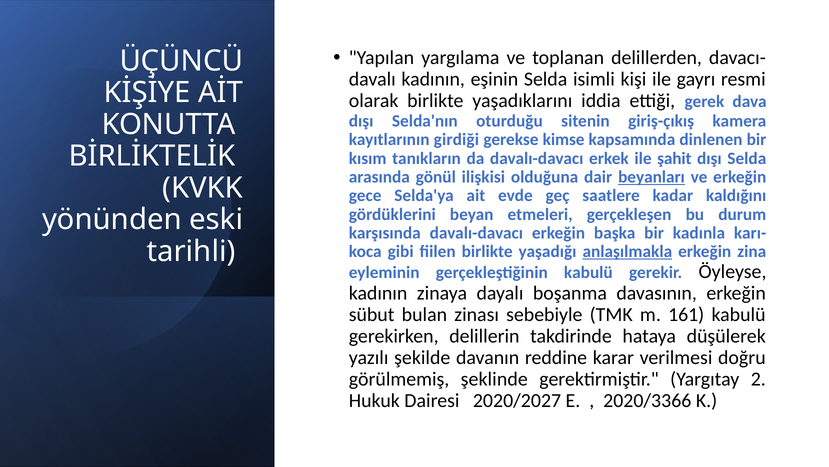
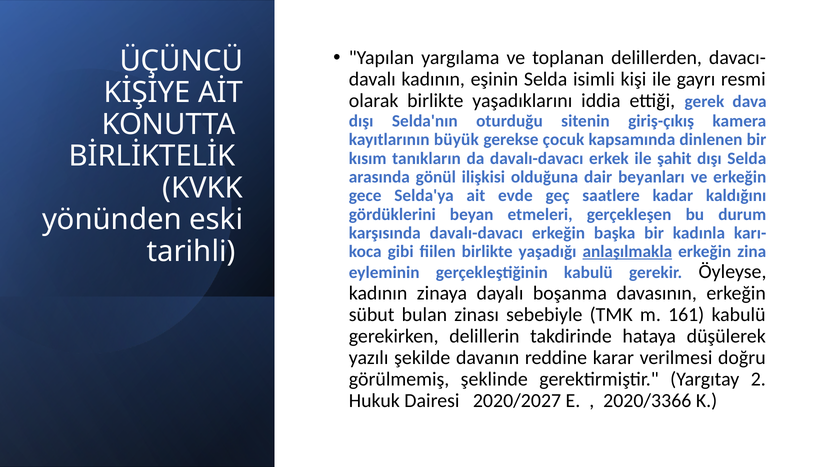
girdiği: girdiği -> büyük
kimse: kimse -> çocuk
beyanları underline: present -> none
